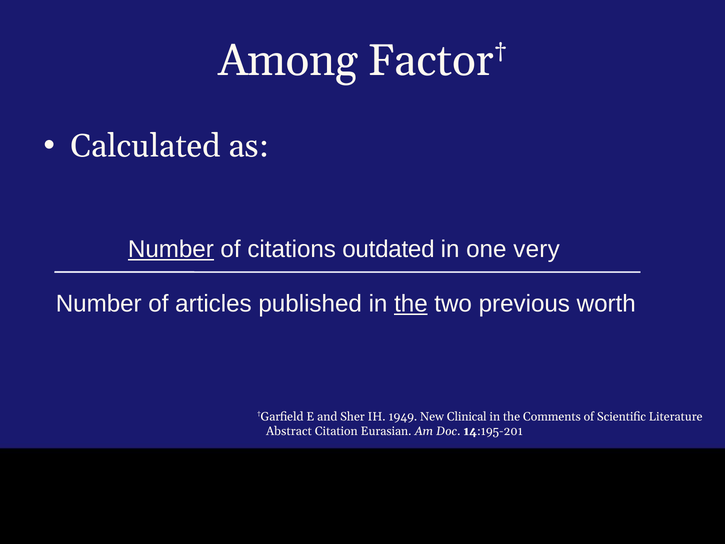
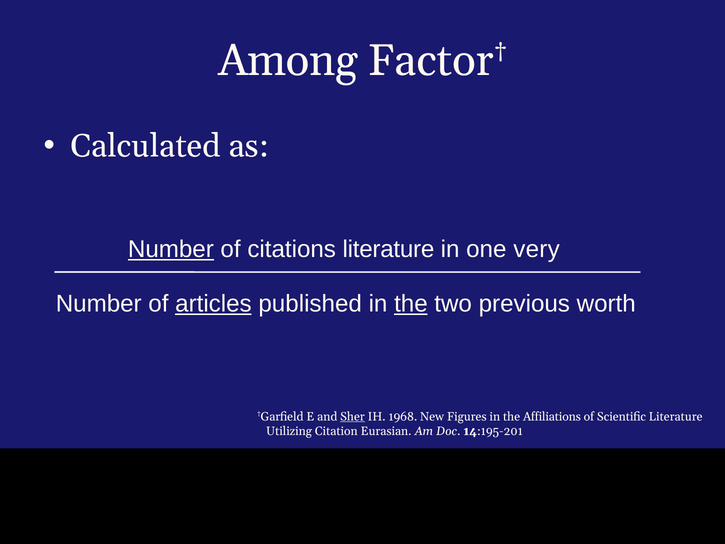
citations outdated: outdated -> literature
articles underline: none -> present
Sher underline: none -> present
1949: 1949 -> 1968
Clinical: Clinical -> Figures
Comments: Comments -> Affiliations
Abstract: Abstract -> Utilizing
